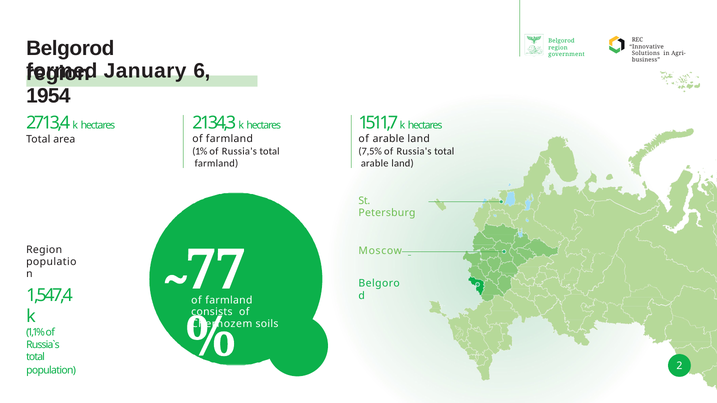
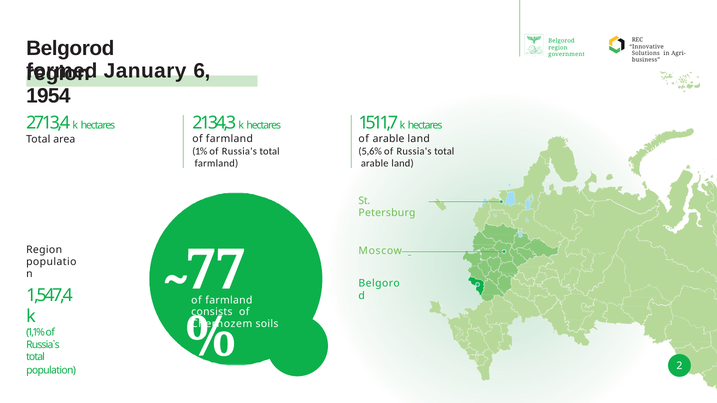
7,5%: 7,5% -> 5,6%
